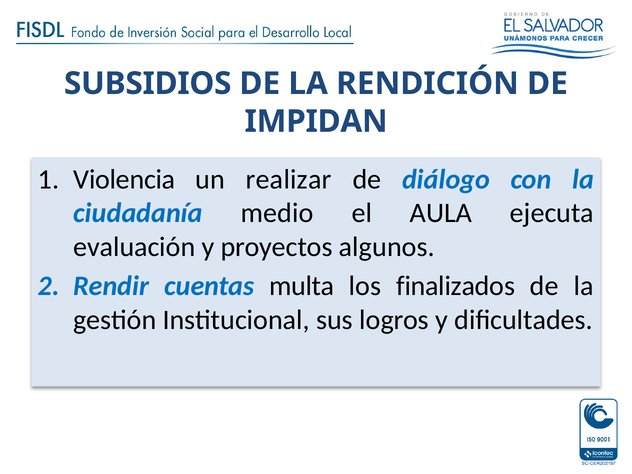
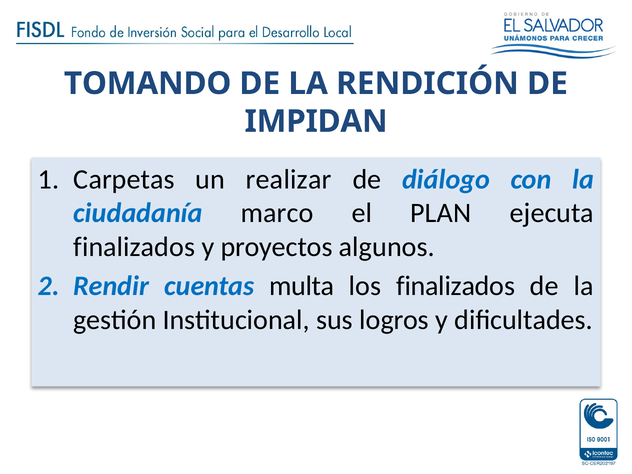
SUBSIDIOS: SUBSIDIOS -> TOMANDO
Violencia: Violencia -> Carpetas
medio: medio -> marco
AULA: AULA -> PLAN
evaluación at (134, 247): evaluación -> finalizados
